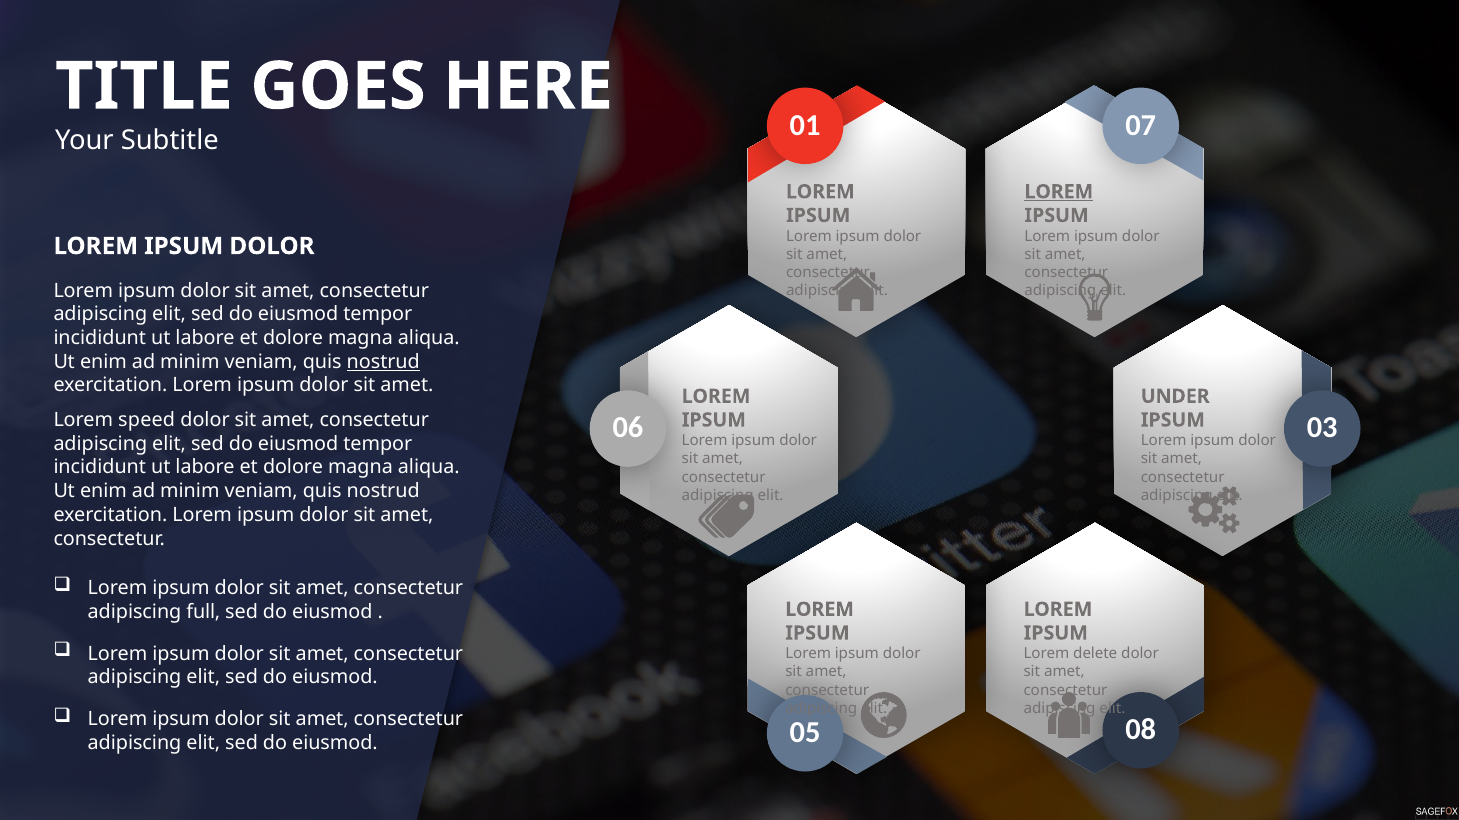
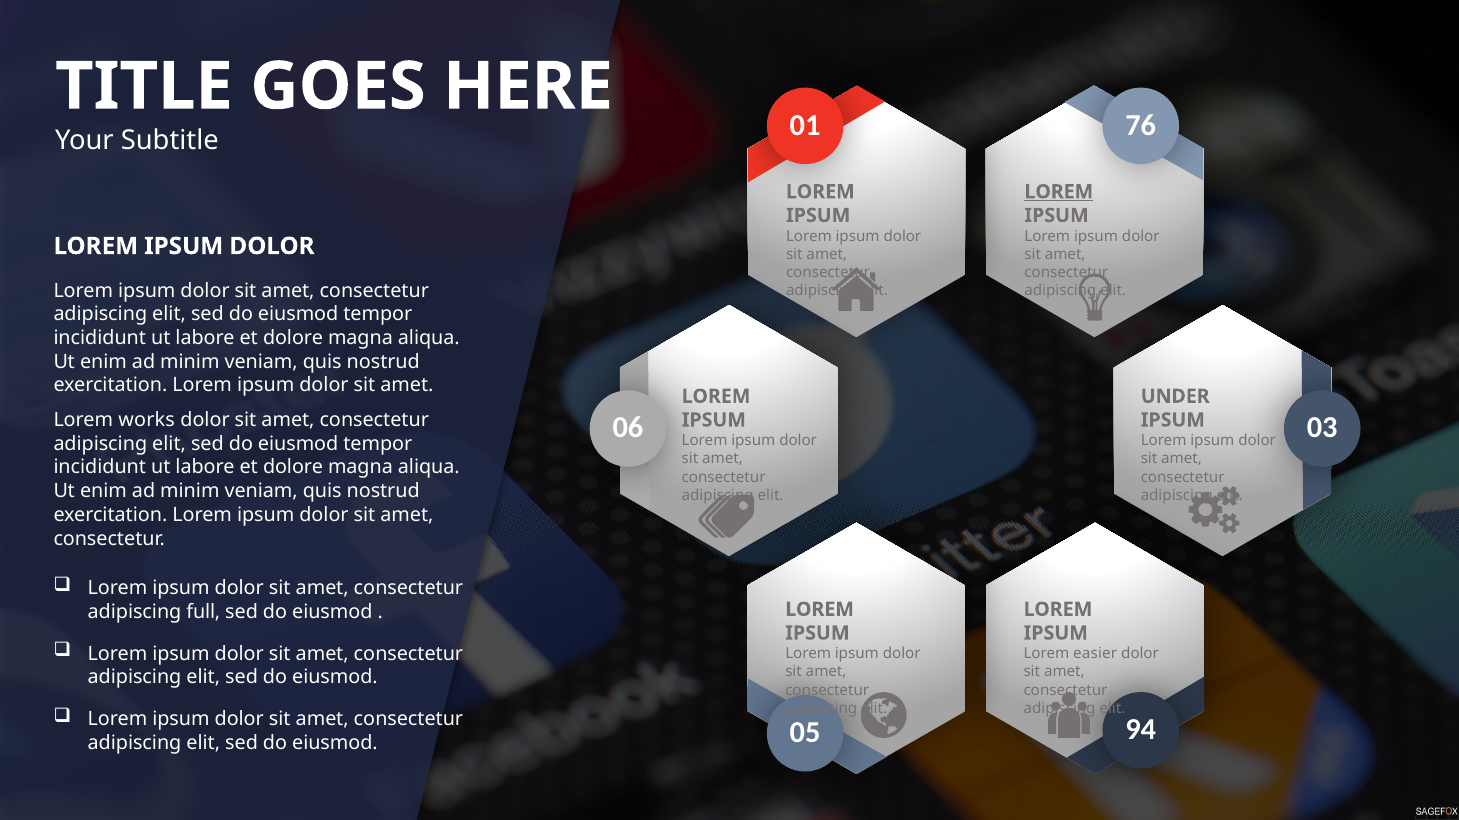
07: 07 -> 76
nostrud at (383, 362) underline: present -> none
speed: speed -> works
delete: delete -> easier
08: 08 -> 94
